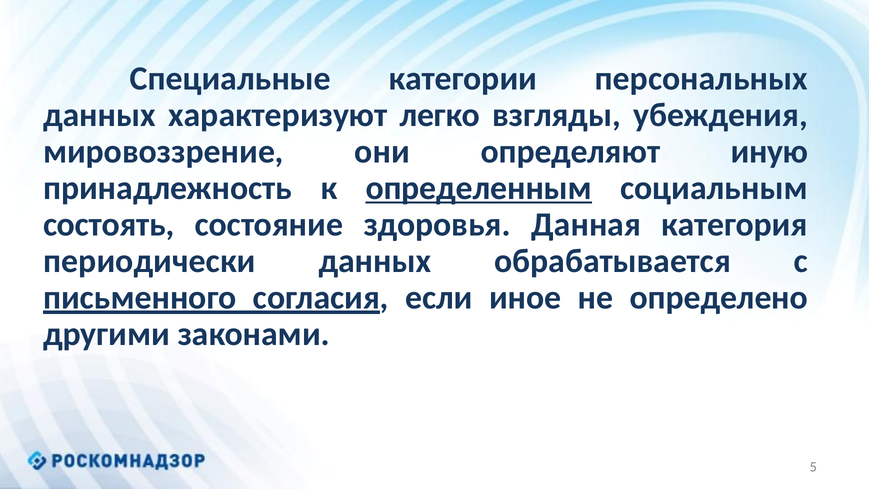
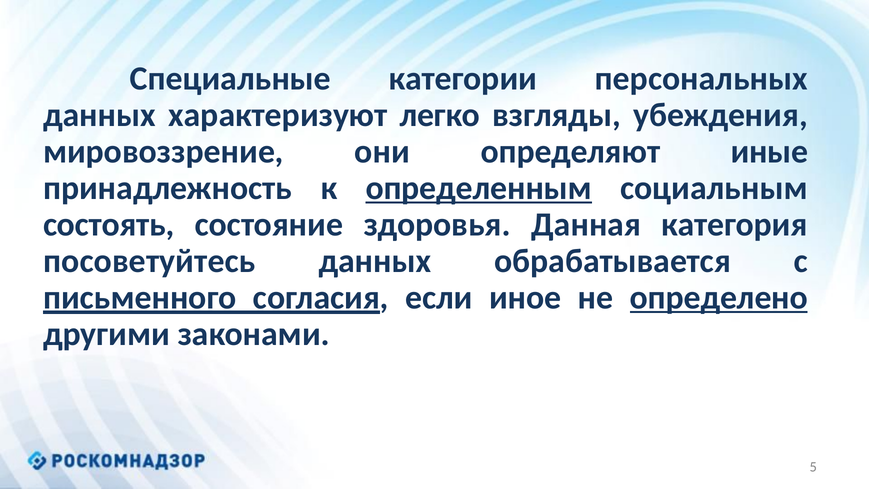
иную: иную -> иные
периодически: периодически -> посоветуйтесь
определено underline: none -> present
